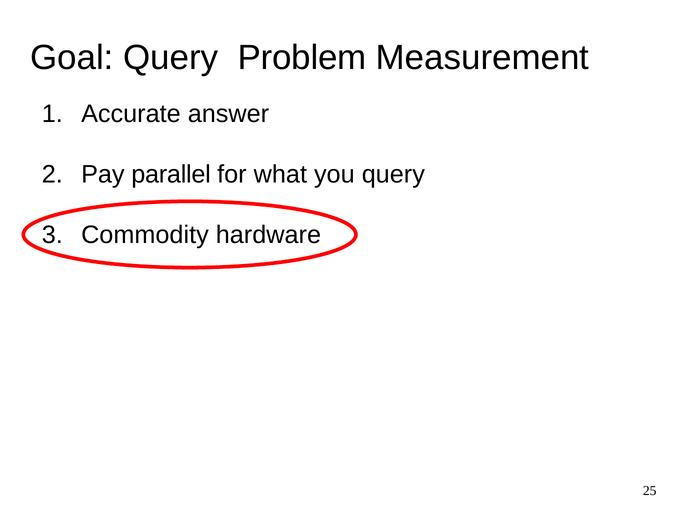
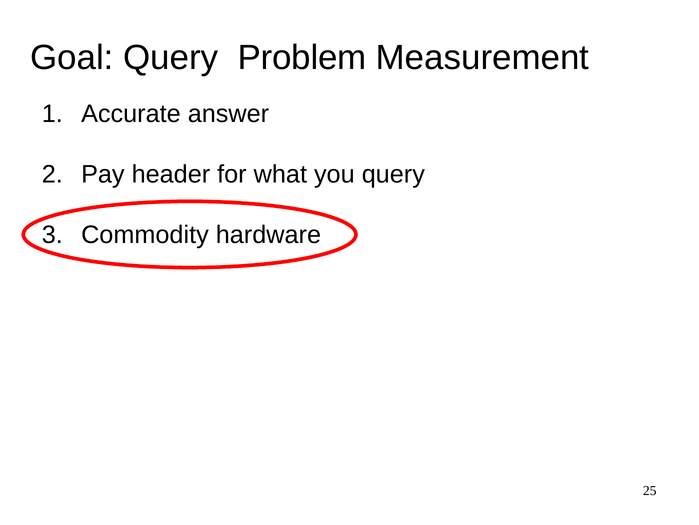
parallel: parallel -> header
